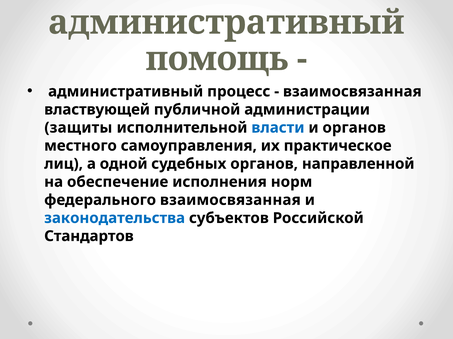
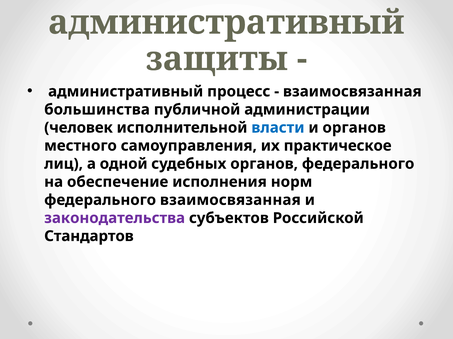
помощь: помощь -> защиты
властвующей: властвующей -> большинства
защиты: защиты -> человек
органов направленной: направленной -> федерального
законодательства colour: blue -> purple
